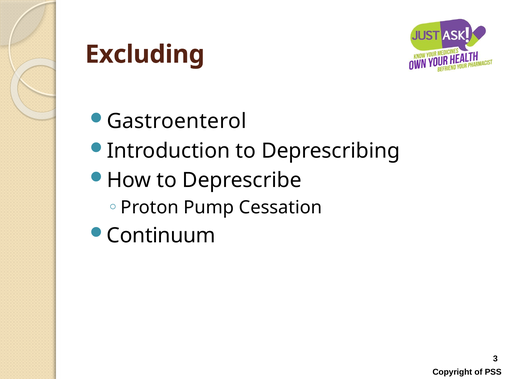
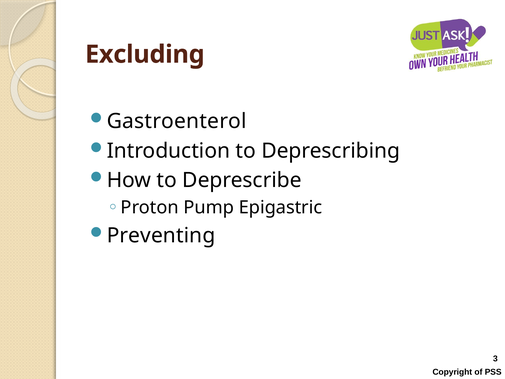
Cessation: Cessation -> Epigastric
Continuum: Continuum -> Preventing
